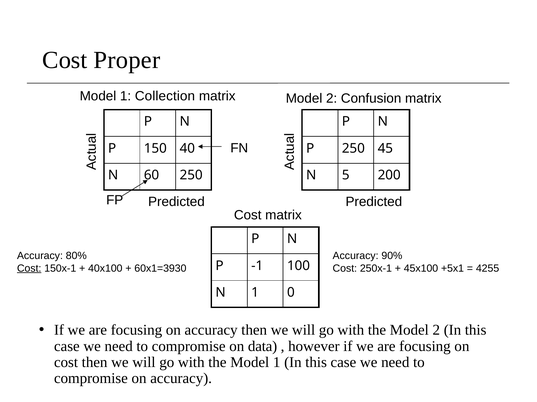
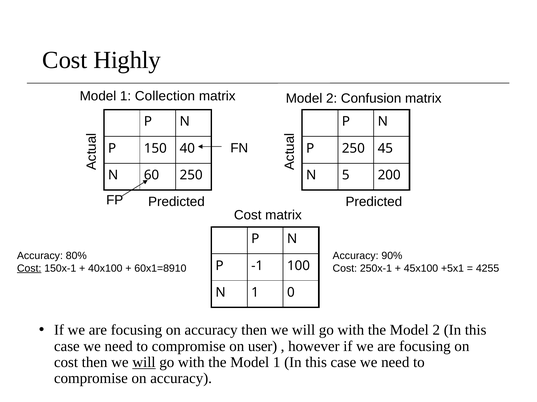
Proper: Proper -> Highly
60x1=3930: 60x1=3930 -> 60x1=8910
data: data -> user
will at (144, 363) underline: none -> present
